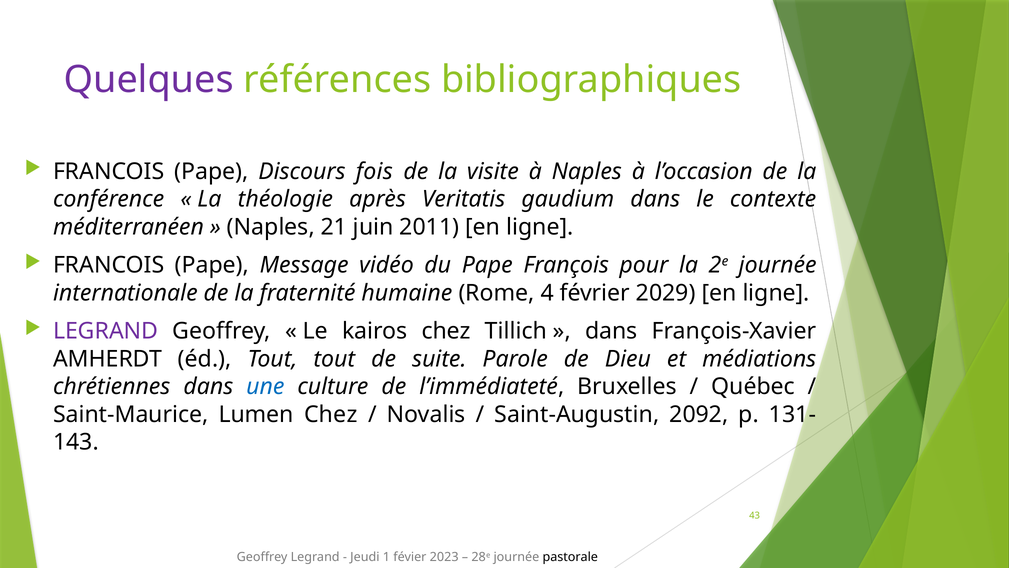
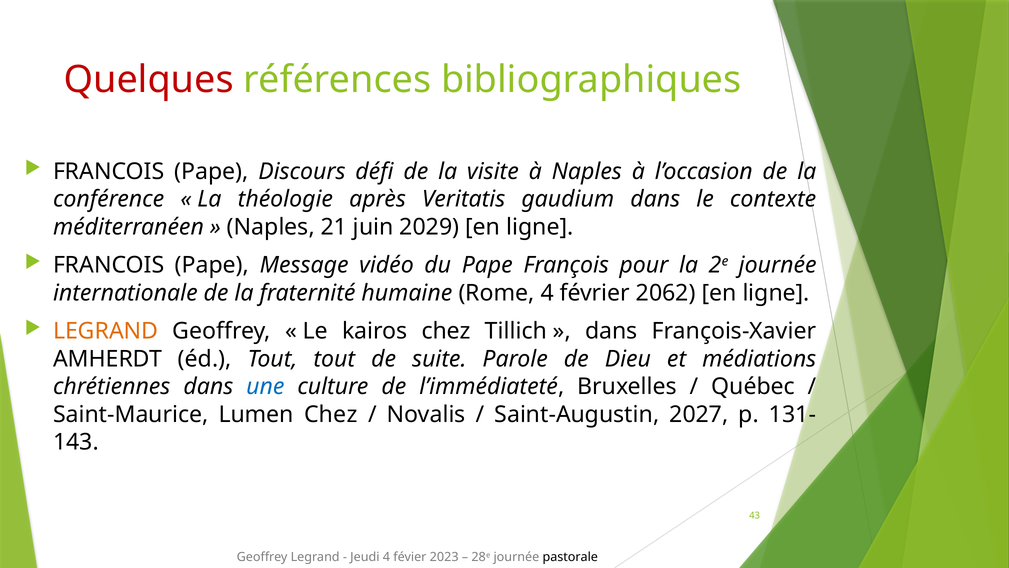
Quelques colour: purple -> red
fois: fois -> défi
2011: 2011 -> 2029
2029: 2029 -> 2062
LEGRAND at (106, 331) colour: purple -> orange
2092: 2092 -> 2027
Jeudi 1: 1 -> 4
